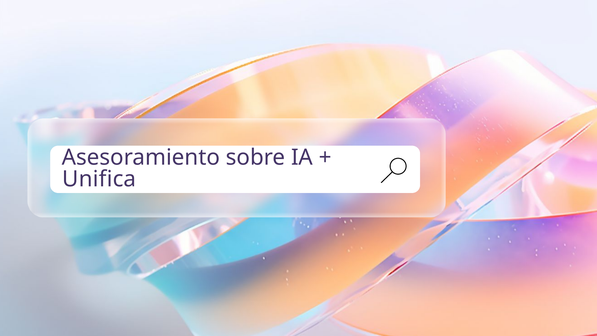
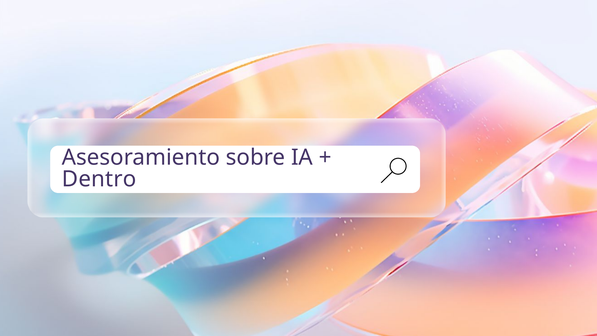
Unifica: Unifica -> Dentro
